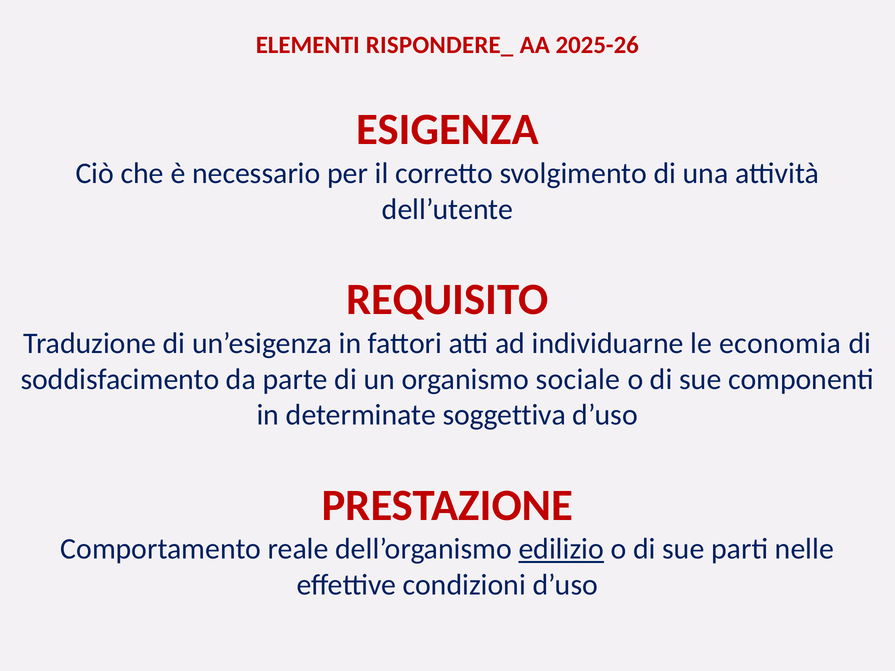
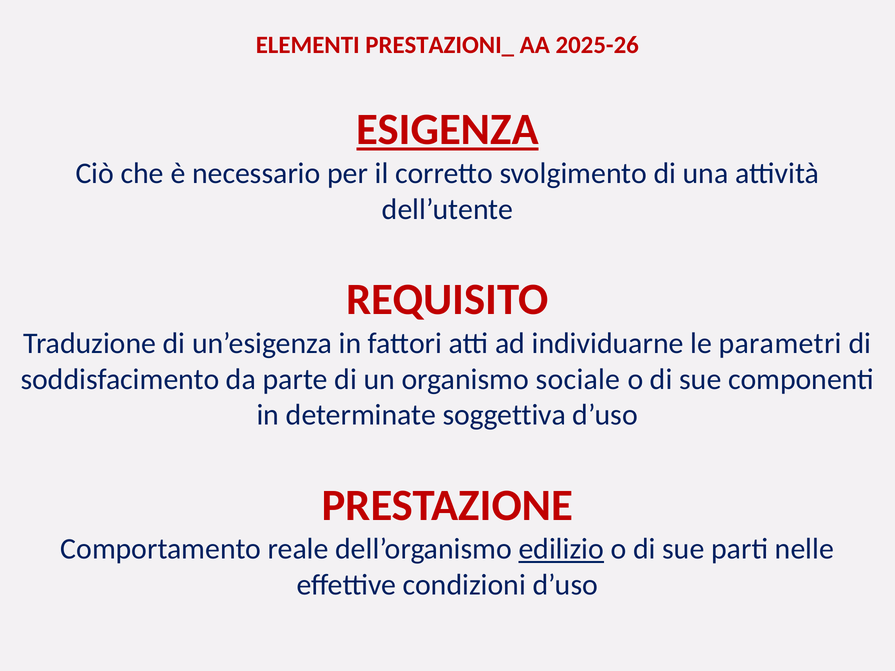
RISPONDERE_: RISPONDERE_ -> PRESTAZIONI_
ESIGENZA underline: none -> present
economia: economia -> parametri
